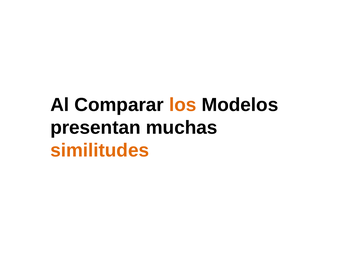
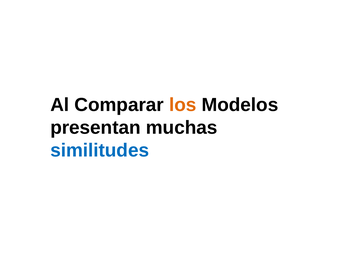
similitudes colour: orange -> blue
